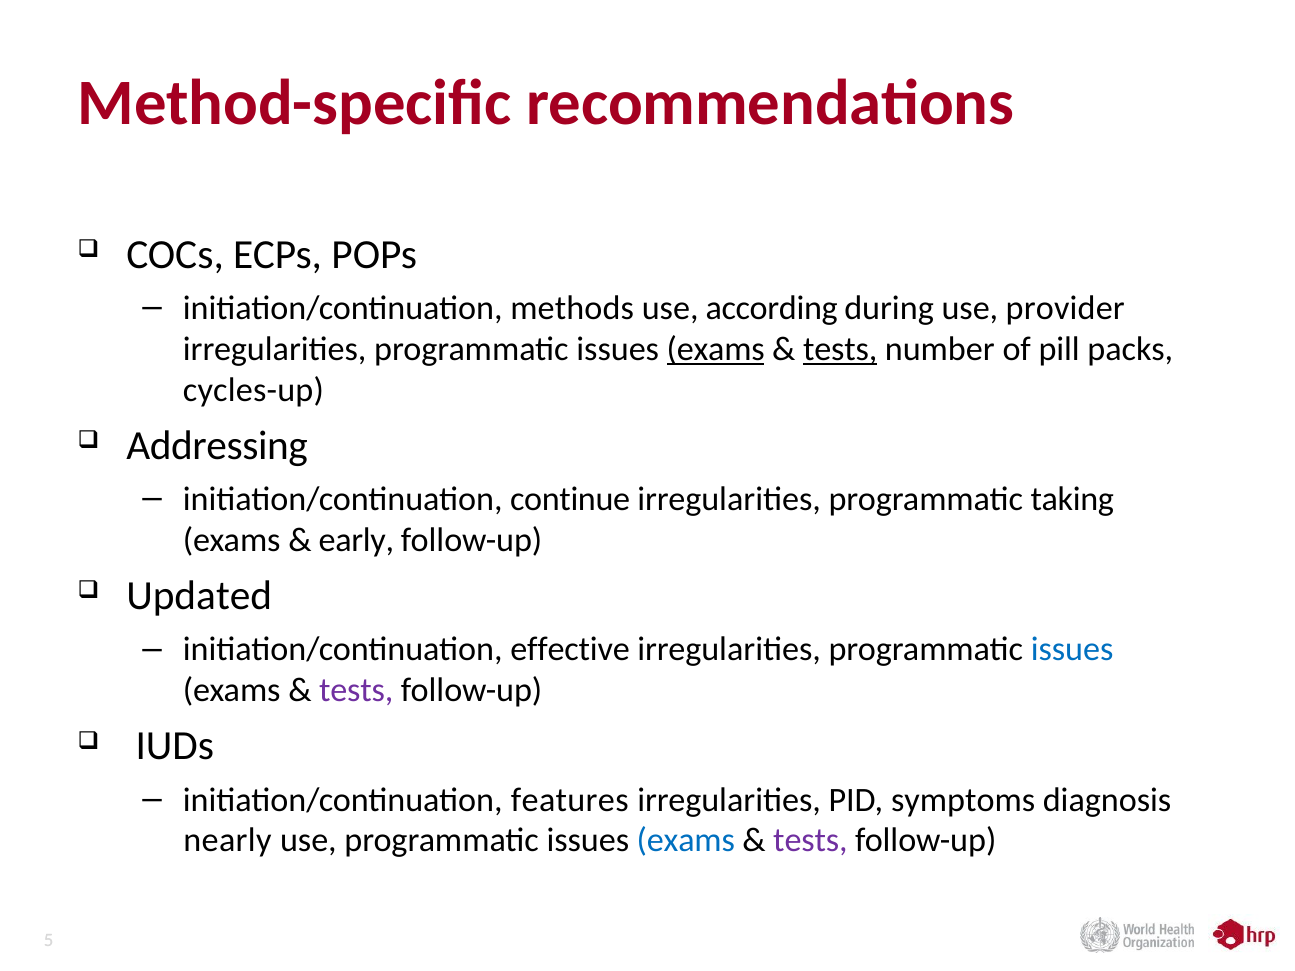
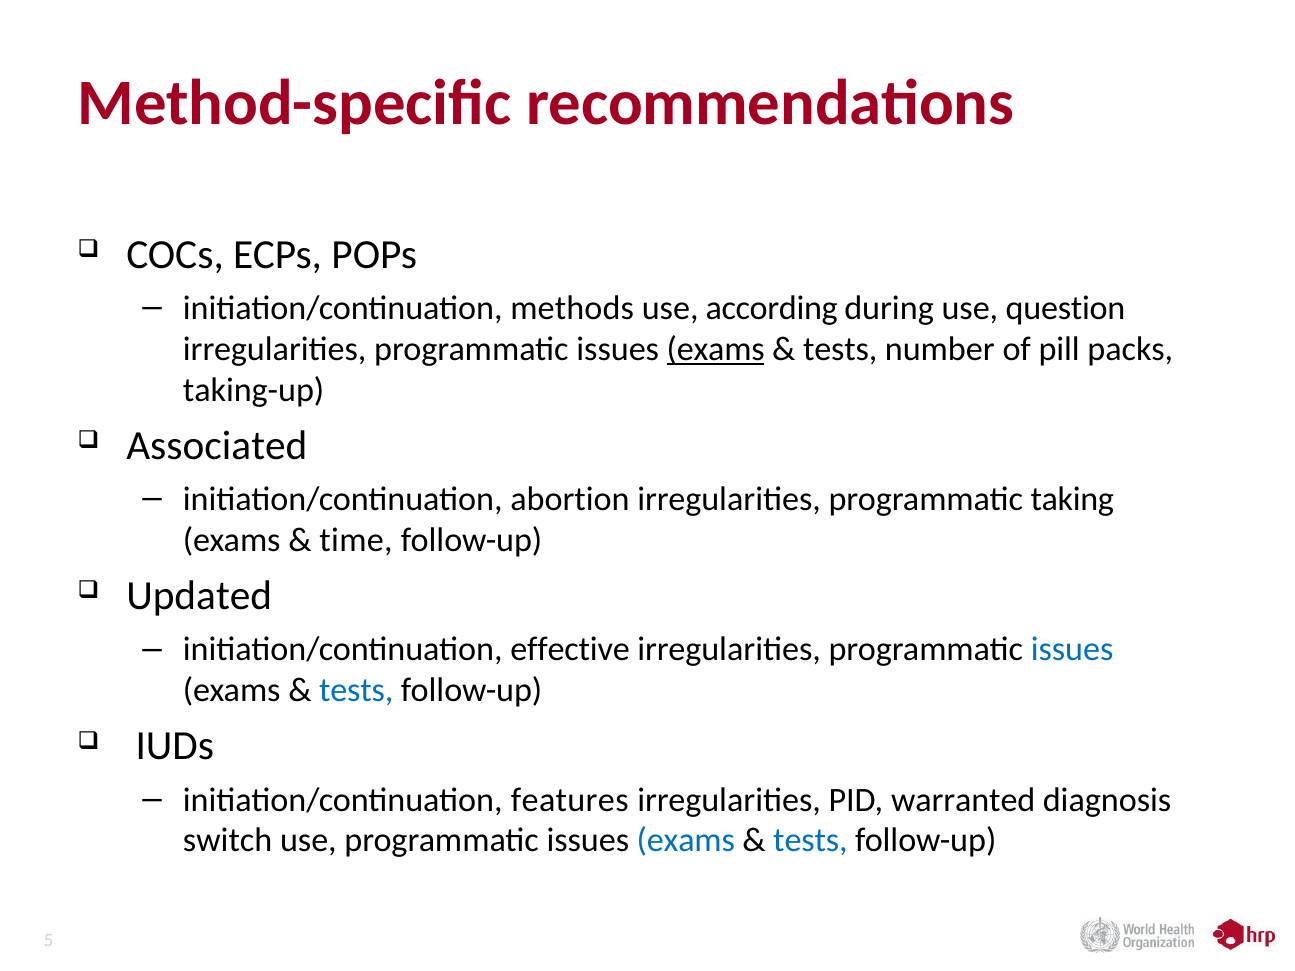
provider: provider -> question
tests at (840, 349) underline: present -> none
cycles-up: cycles-up -> taking-up
Addressing: Addressing -> Associated
continue: continue -> abortion
early: early -> time
tests at (356, 691) colour: purple -> blue
symptoms: symptoms -> warranted
nearly: nearly -> switch
tests at (810, 841) colour: purple -> blue
